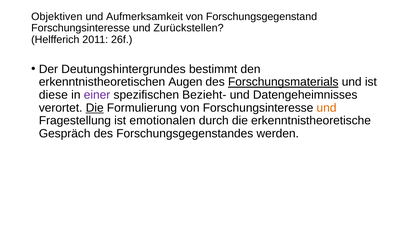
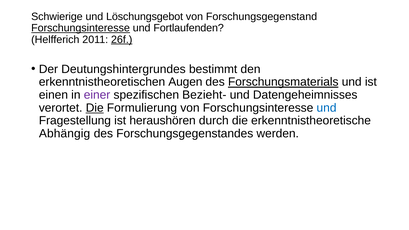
Objektiven: Objektiven -> Schwierige
Aufmerksamkeit: Aufmerksamkeit -> Löschungsgebot
Forschungsinteresse at (81, 28) underline: none -> present
Zurückstellen: Zurückstellen -> Fortlaufenden
26f underline: none -> present
diese: diese -> einen
und at (327, 108) colour: orange -> blue
emotionalen: emotionalen -> heraushören
Gespräch: Gespräch -> Abhängig
